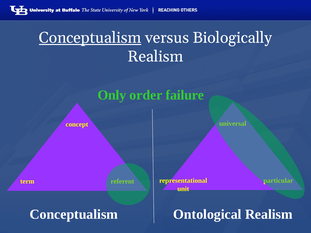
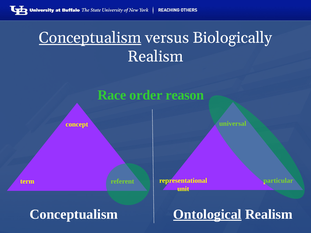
Only: Only -> Race
failure: failure -> reason
Ontological underline: none -> present
